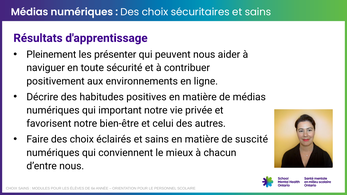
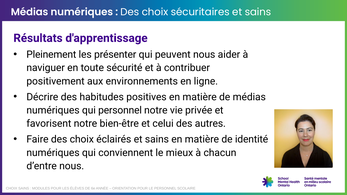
qui important: important -> personnel
suscité: suscité -> identité
